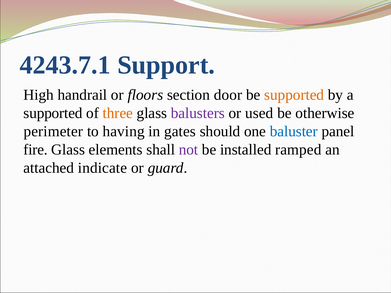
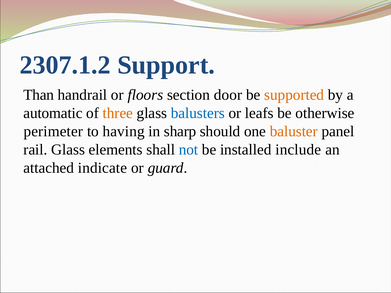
4243.7.1: 4243.7.1 -> 2307.1.2
High: High -> Than
supported at (53, 113): supported -> automatic
balusters colour: purple -> blue
used: used -> leafs
gates: gates -> sharp
baluster colour: blue -> orange
fire: fire -> rail
not colour: purple -> blue
ramped: ramped -> include
